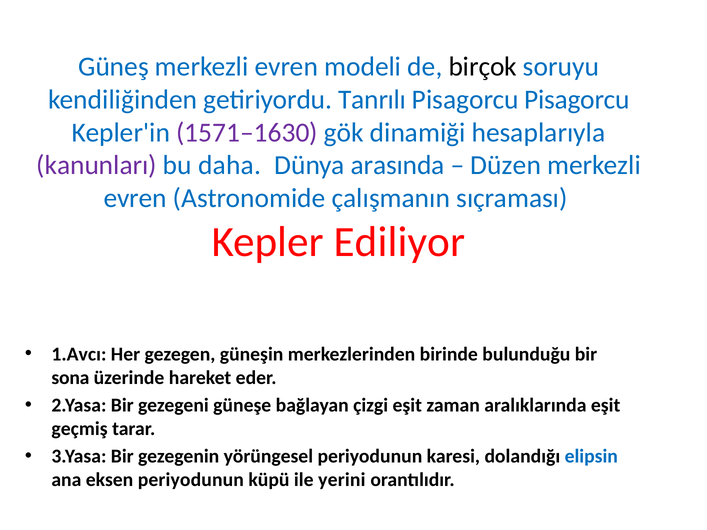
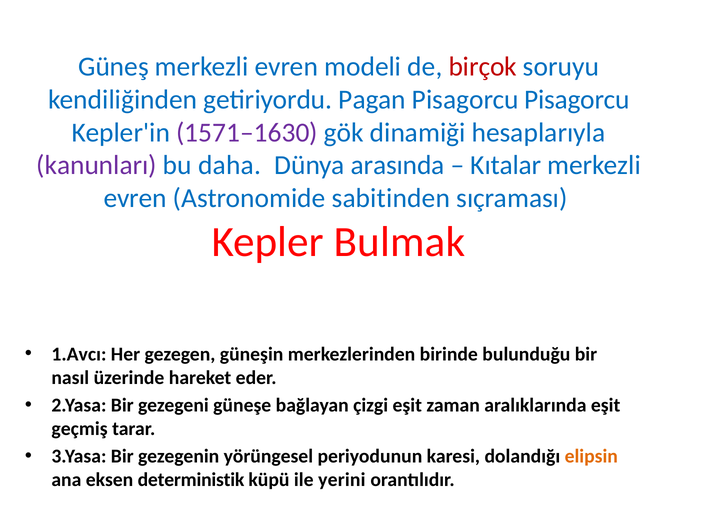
birçok colour: black -> red
Tanrılı: Tanrılı -> Pagan
Düzen: Düzen -> Kıtalar
çalışmanın: çalışmanın -> sabitinden
Ediliyor: Ediliyor -> Bulmak
sona: sona -> nasıl
elipsin colour: blue -> orange
eksen periyodunun: periyodunun -> deterministik
